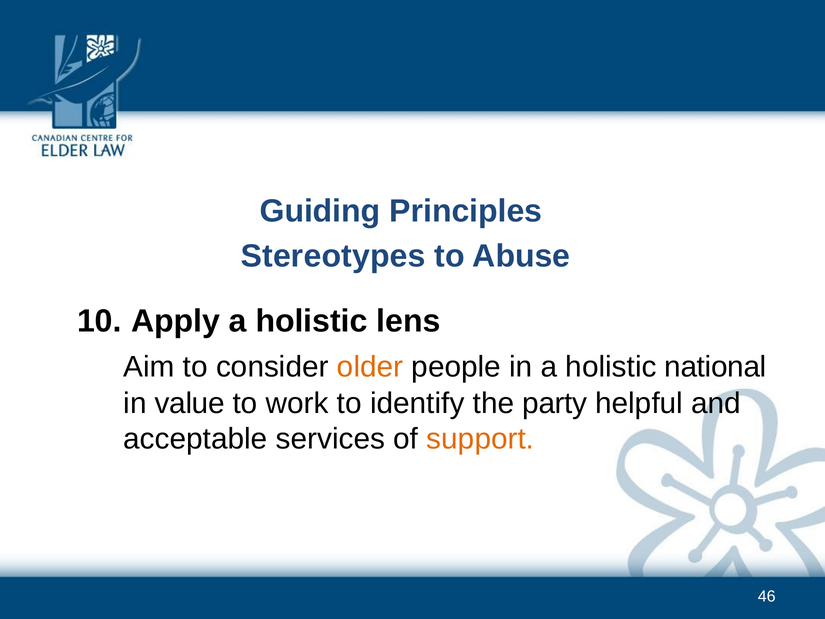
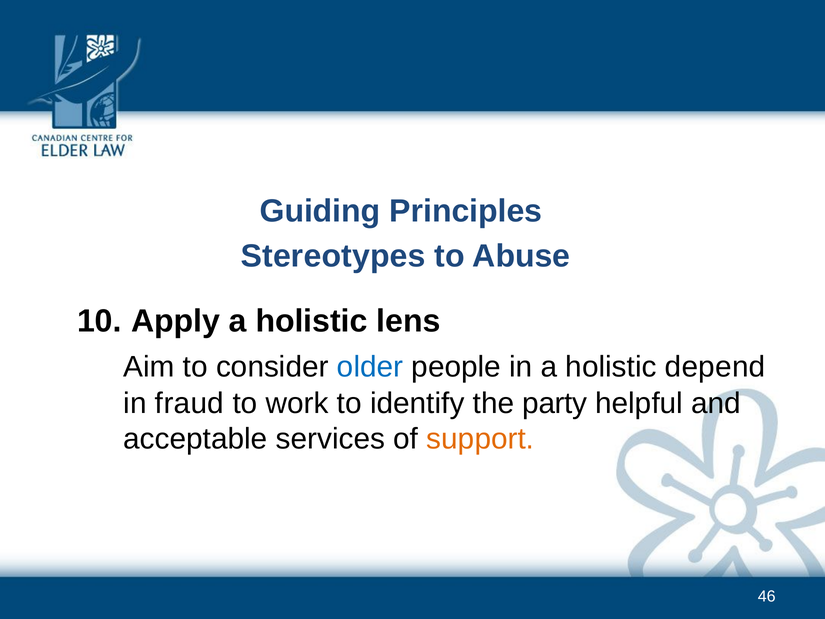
older colour: orange -> blue
national: national -> depend
value: value -> fraud
